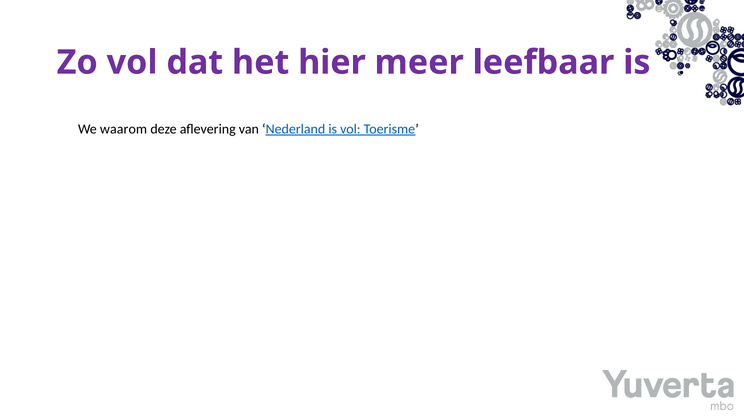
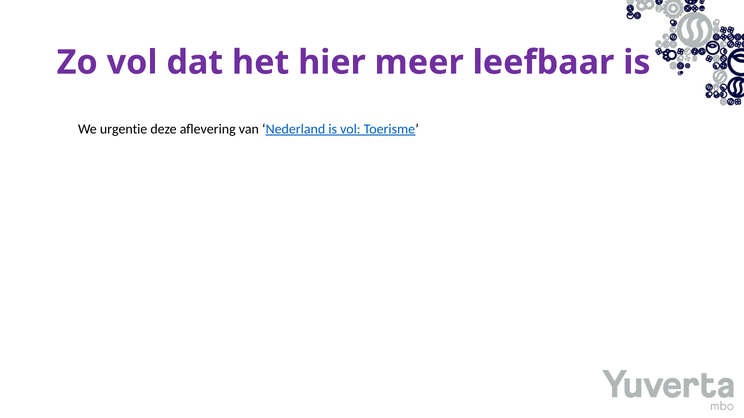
waarom: waarom -> urgentie
